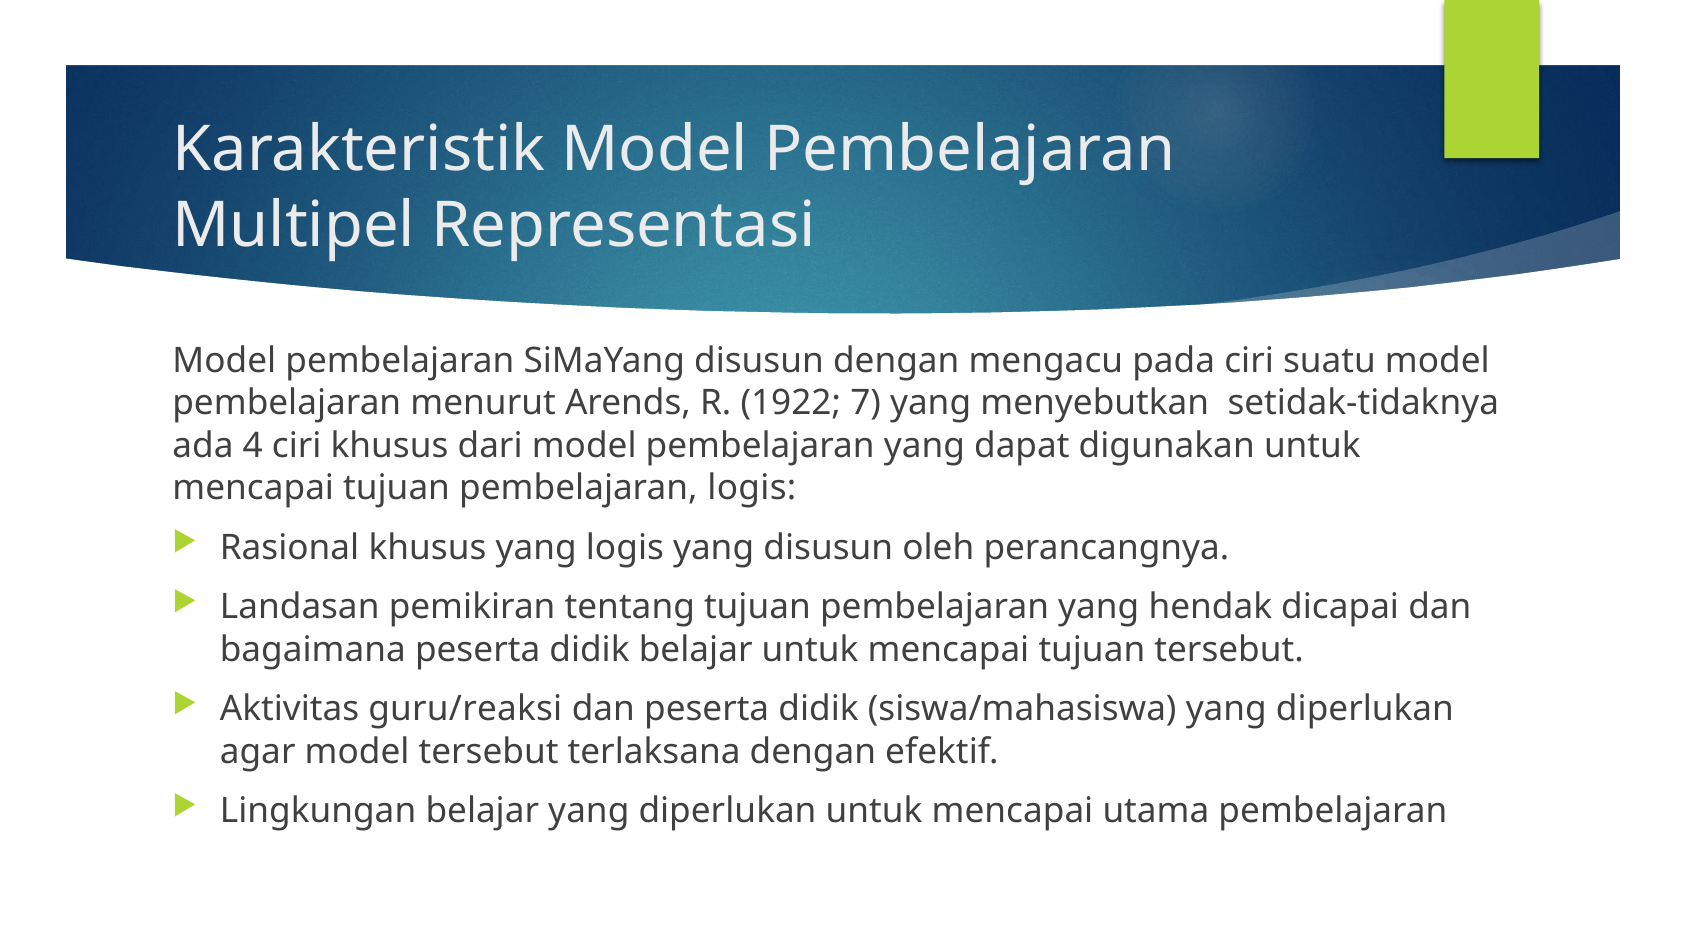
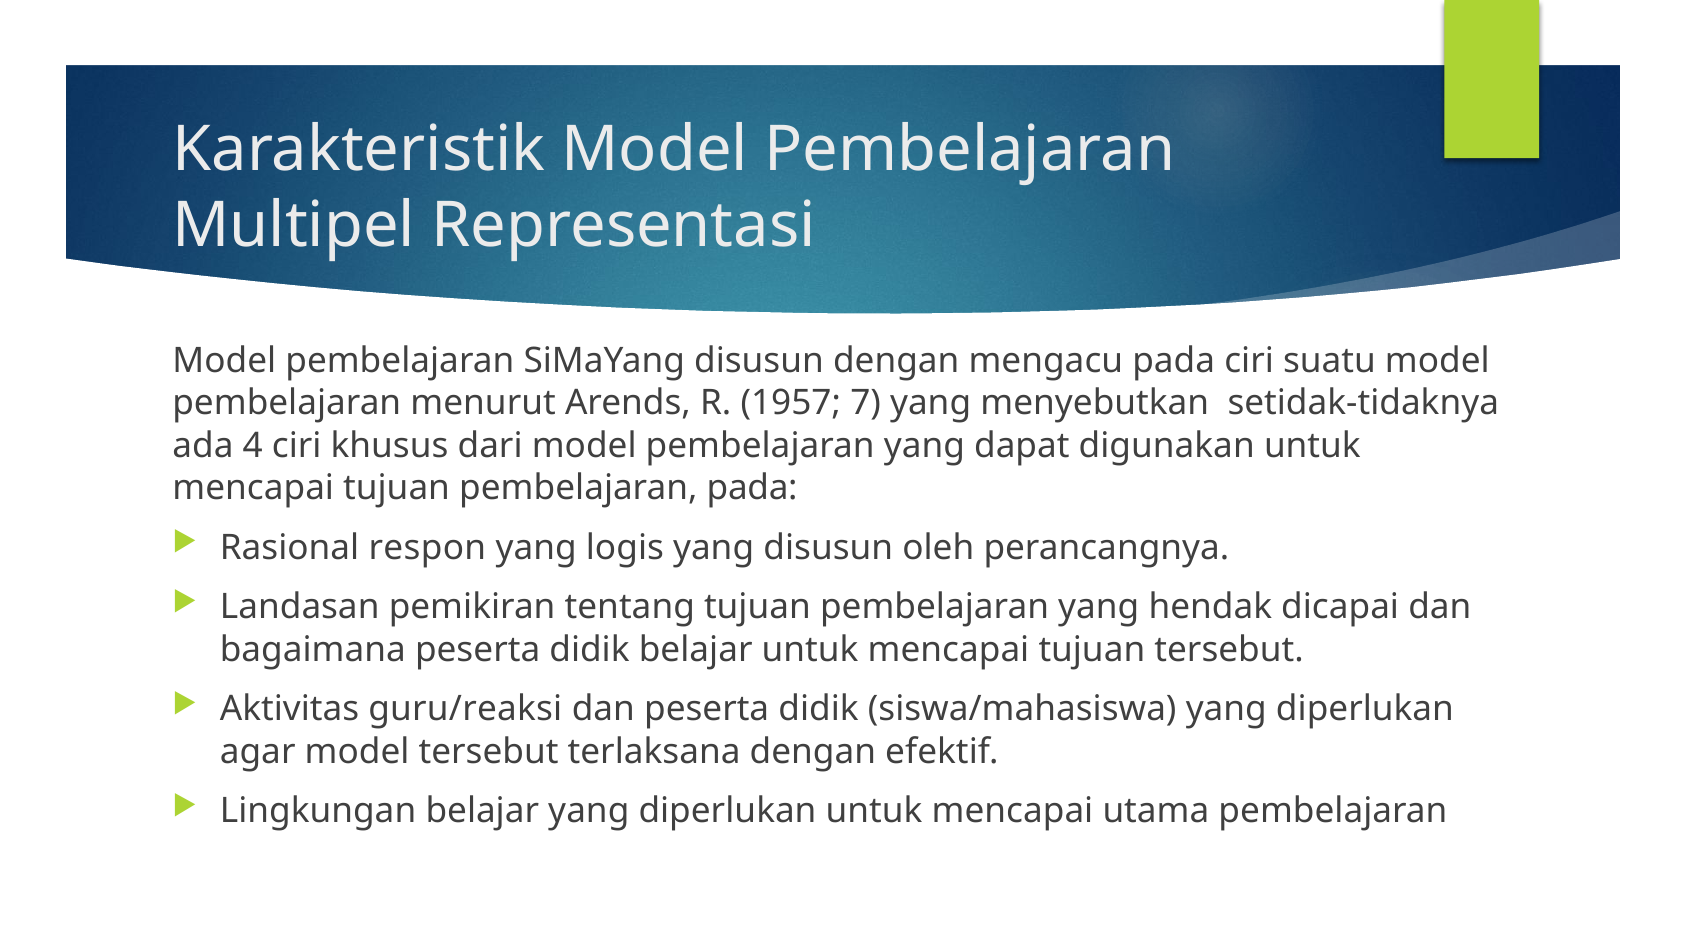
1922: 1922 -> 1957
pembelajaran logis: logis -> pada
Rasional khusus: khusus -> respon
